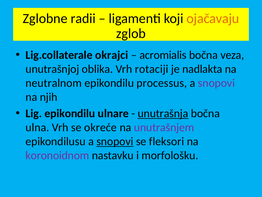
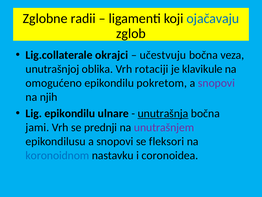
ojačavaju colour: orange -> blue
acromialis: acromialis -> učestvuju
nadlakta: nadlakta -> klavikule
neutralnom: neutralnom -> omogućeno
processus: processus -> pokretom
ulna: ulna -> jami
okreće: okreće -> prednji
snopovi at (115, 141) underline: present -> none
koronoidnom colour: purple -> blue
morfološku: morfološku -> coronoidea
